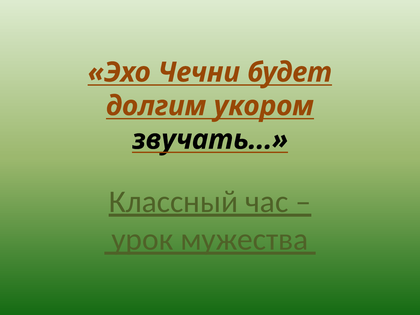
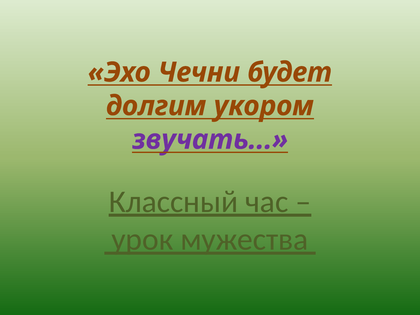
звучать colour: black -> purple
